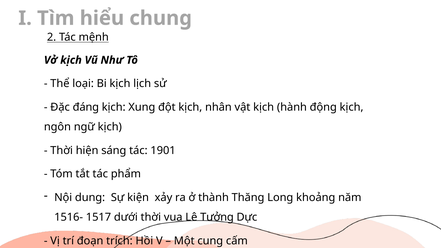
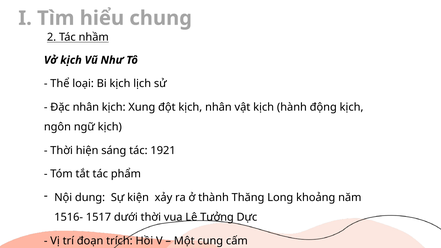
mệnh: mệnh -> nhầm
Đặc đáng: đáng -> nhân
1901: 1901 -> 1921
